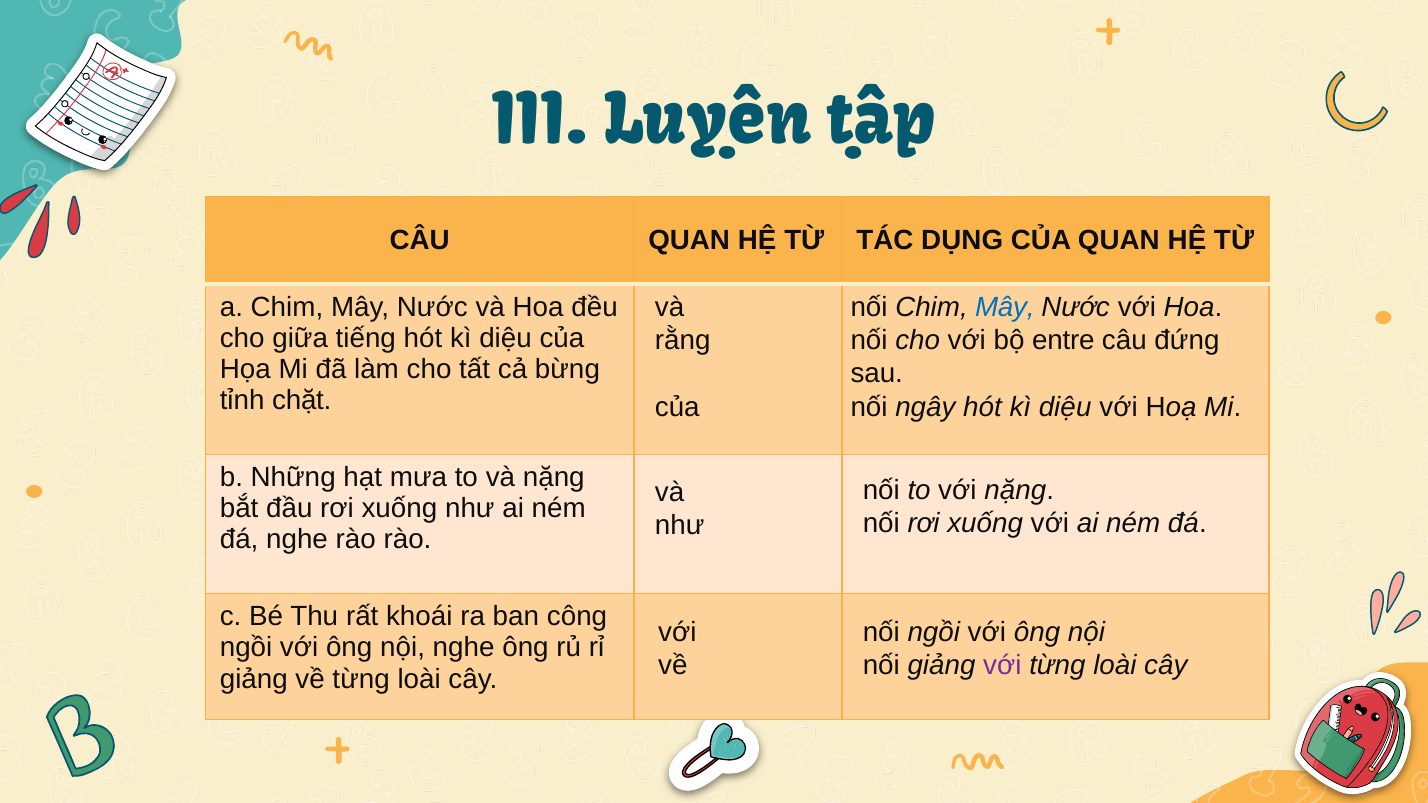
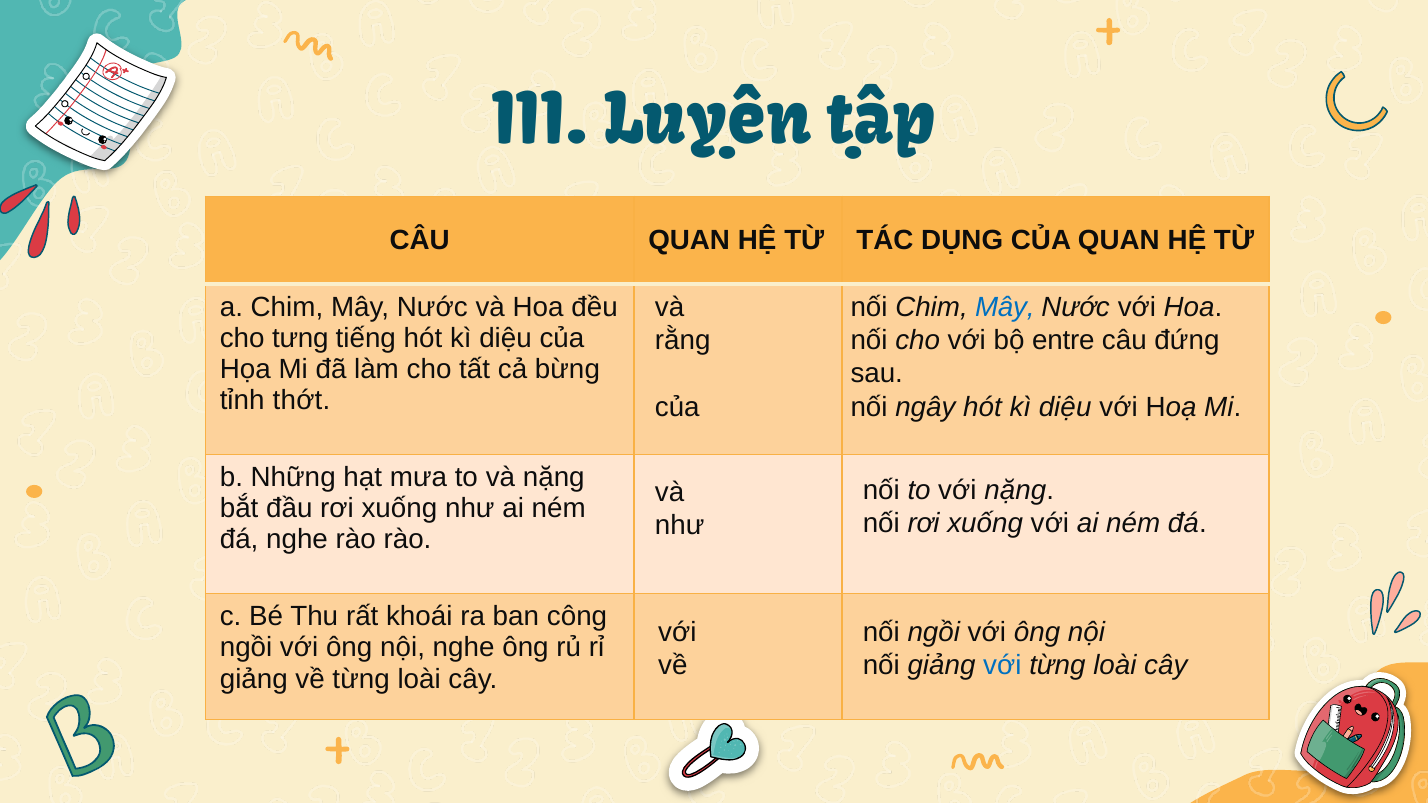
giữa: giữa -> tưng
chặt: chặt -> thớt
với at (1002, 666) colour: purple -> blue
